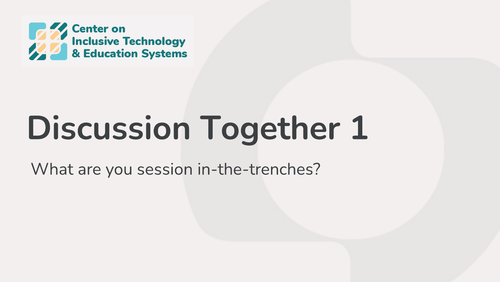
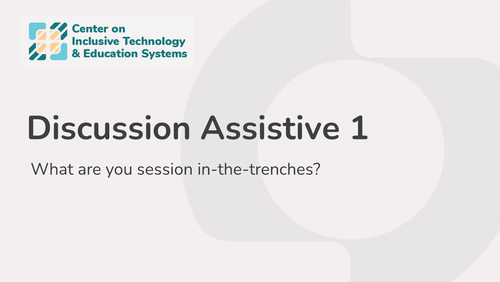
Together: Together -> Assistive
